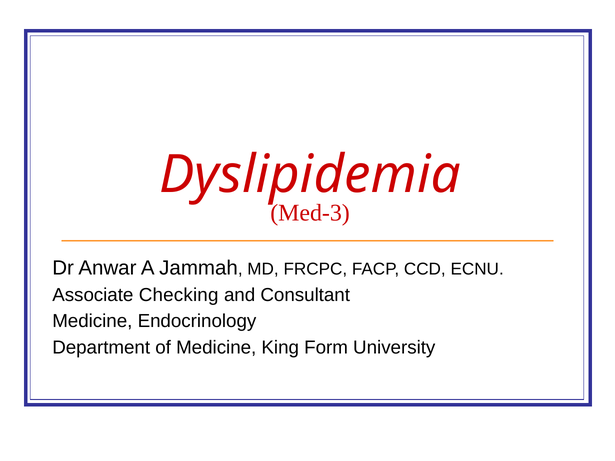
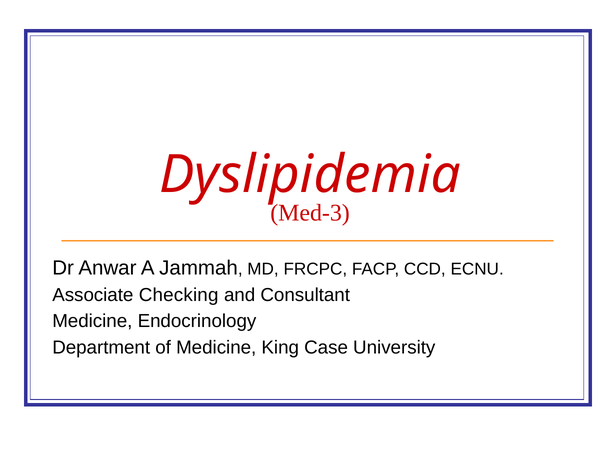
Form: Form -> Case
